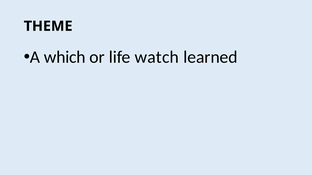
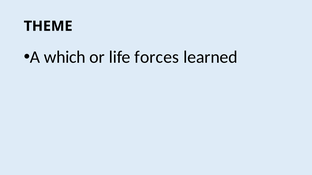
watch: watch -> forces
